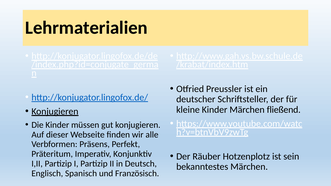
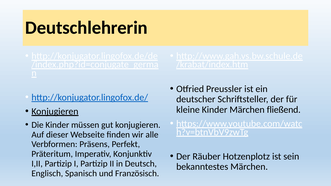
Lehrmaterialien: Lehrmaterialien -> Deutschlehrerin
